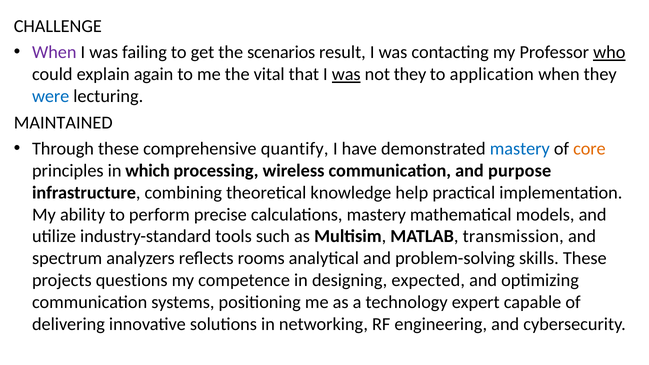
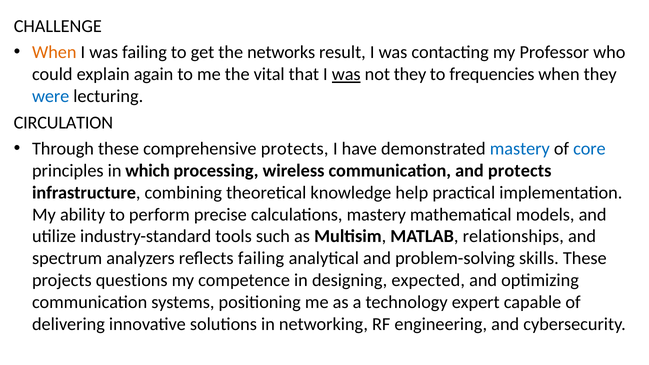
When at (54, 52) colour: purple -> orange
scenarios: scenarios -> networks
who underline: present -> none
application: application -> frequencies
MAINTAINED: MAINTAINED -> CIRCULATION
comprehensive quantify: quantify -> protects
core colour: orange -> blue
and purpose: purpose -> protects
transmission: transmission -> relationships
reflects rooms: rooms -> failing
